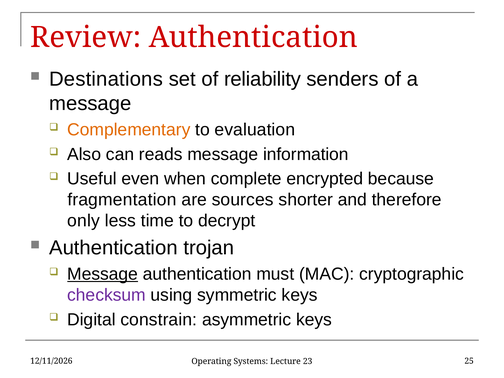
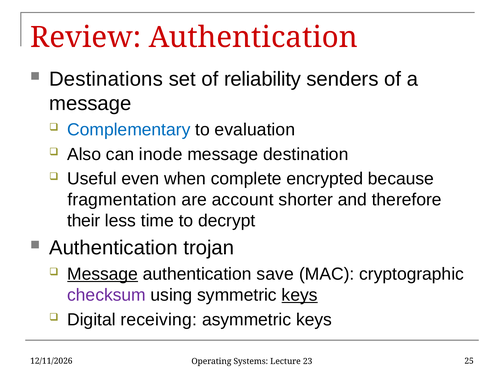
Complementary colour: orange -> blue
reads: reads -> inode
information: information -> destination
sources: sources -> account
only: only -> their
must: must -> save
keys at (300, 295) underline: none -> present
constrain: constrain -> receiving
